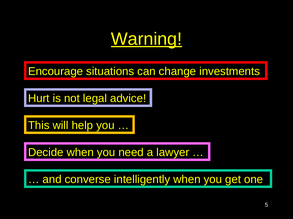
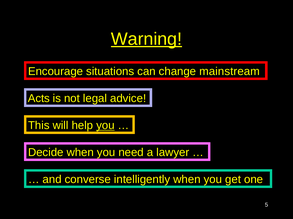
investments: investments -> mainstream
Hurt: Hurt -> Acts
you at (105, 126) underline: none -> present
